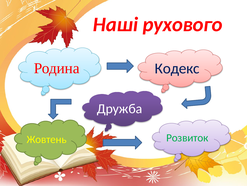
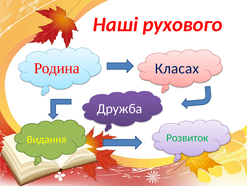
Кодекс: Кодекс -> Класах
Жовтень: Жовтень -> Видання
